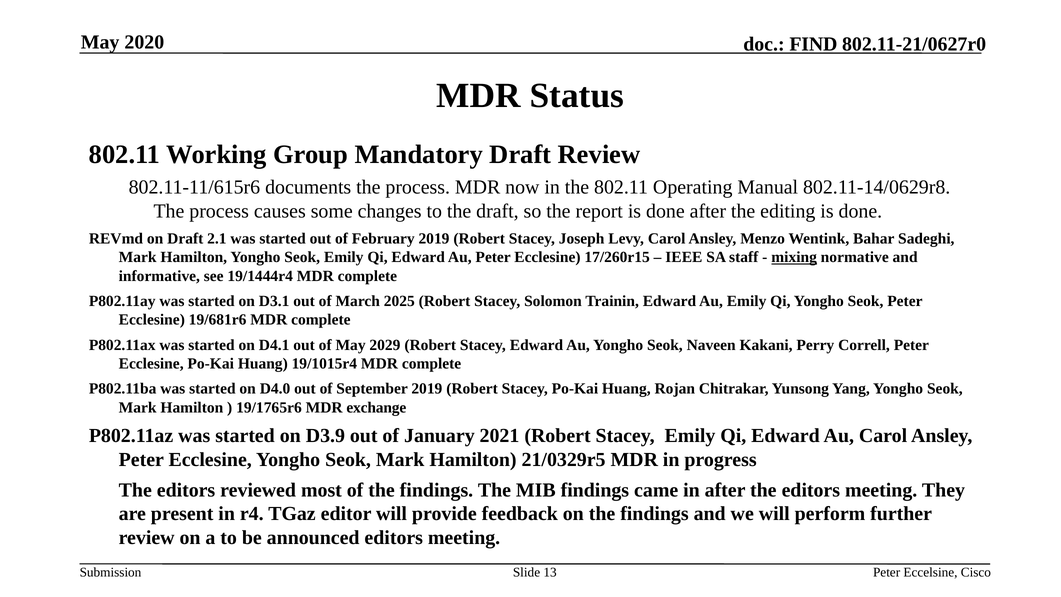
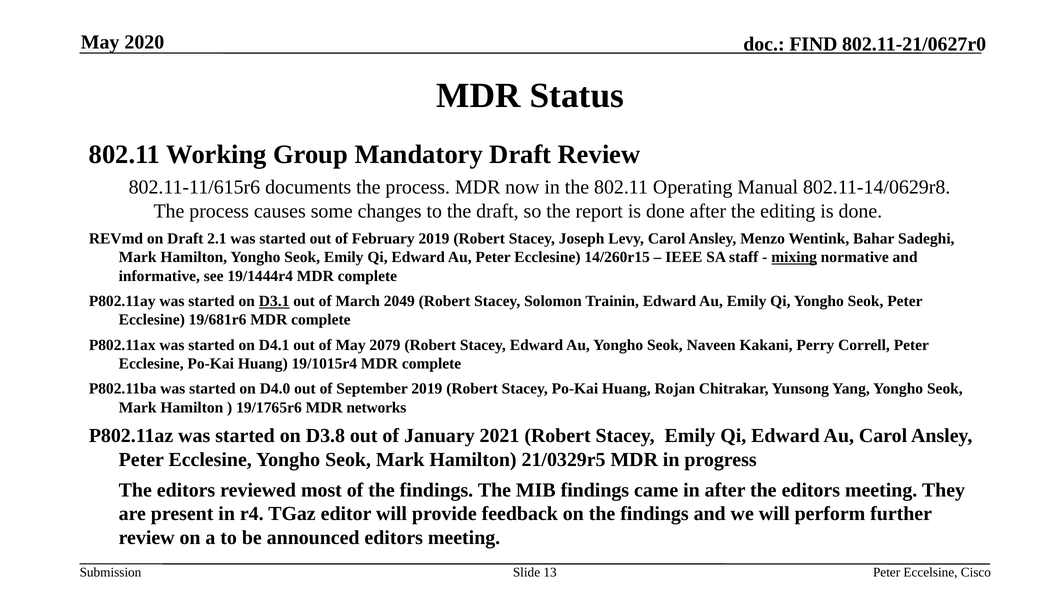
17/260r15: 17/260r15 -> 14/260r15
D3.1 underline: none -> present
2025: 2025 -> 2049
2029: 2029 -> 2079
exchange: exchange -> networks
D3.9: D3.9 -> D3.8
